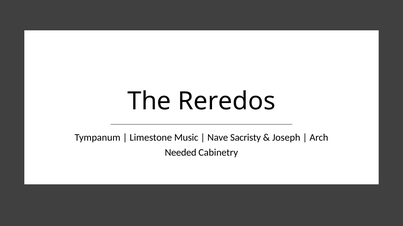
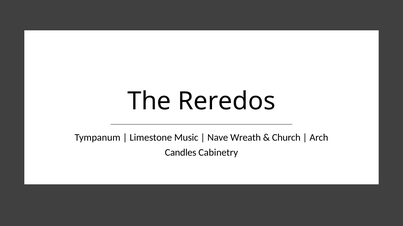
Sacristy: Sacristy -> Wreath
Joseph: Joseph -> Church
Needed: Needed -> Candles
